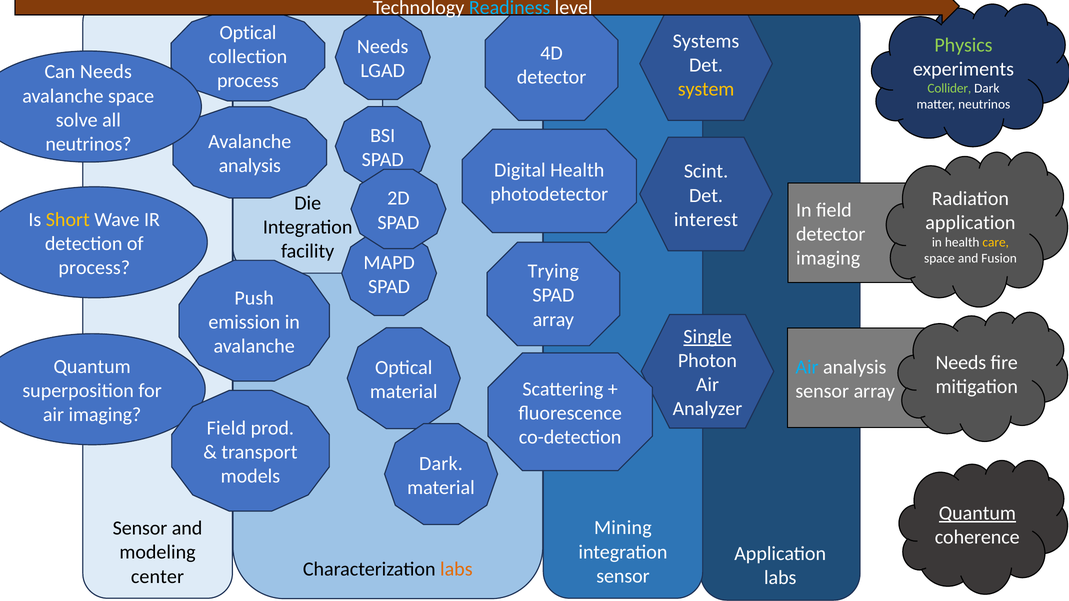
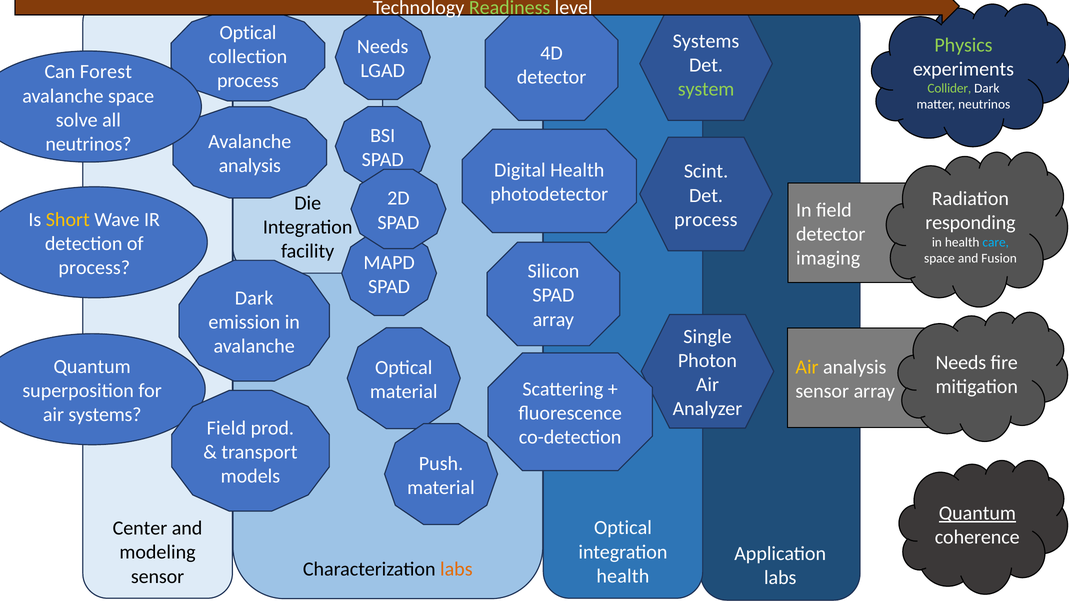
Readiness colour: light blue -> light green
Can Needs: Needs -> Forest
system colour: yellow -> light green
interest at (706, 220): interest -> process
application at (970, 223): application -> responding
care colour: yellow -> light blue
Trying: Trying -> Silicon
Push at (254, 298): Push -> Dark
Single underline: present -> none
Air at (807, 367) colour: light blue -> yellow
air imaging: imaging -> systems
Dark at (441, 464): Dark -> Push
Mining at (623, 528): Mining -> Optical
Sensor at (140, 529): Sensor -> Center
sensor at (623, 576): sensor -> health
center at (157, 577): center -> sensor
